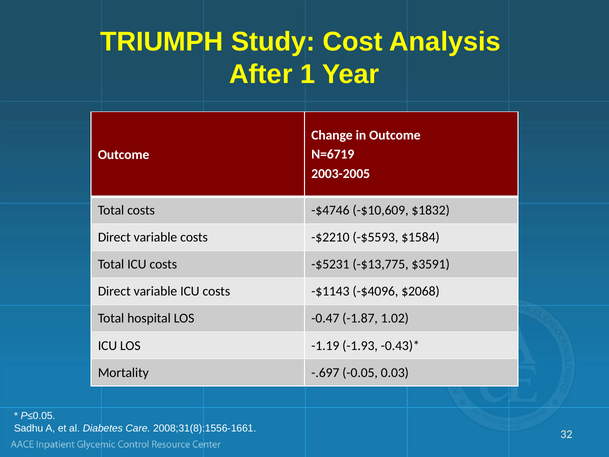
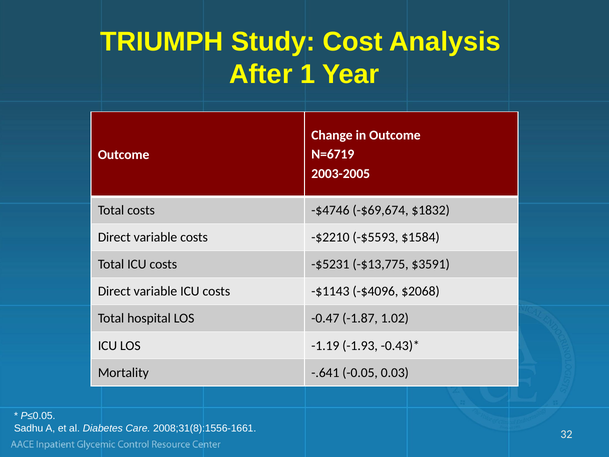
-$10,609: -$10,609 -> -$69,674
-.697: -.697 -> -.641
